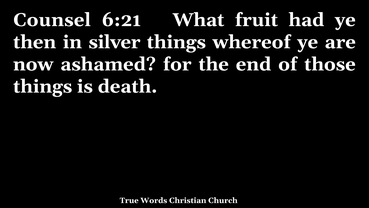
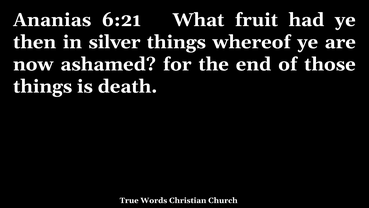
Counsel: Counsel -> Ananias
